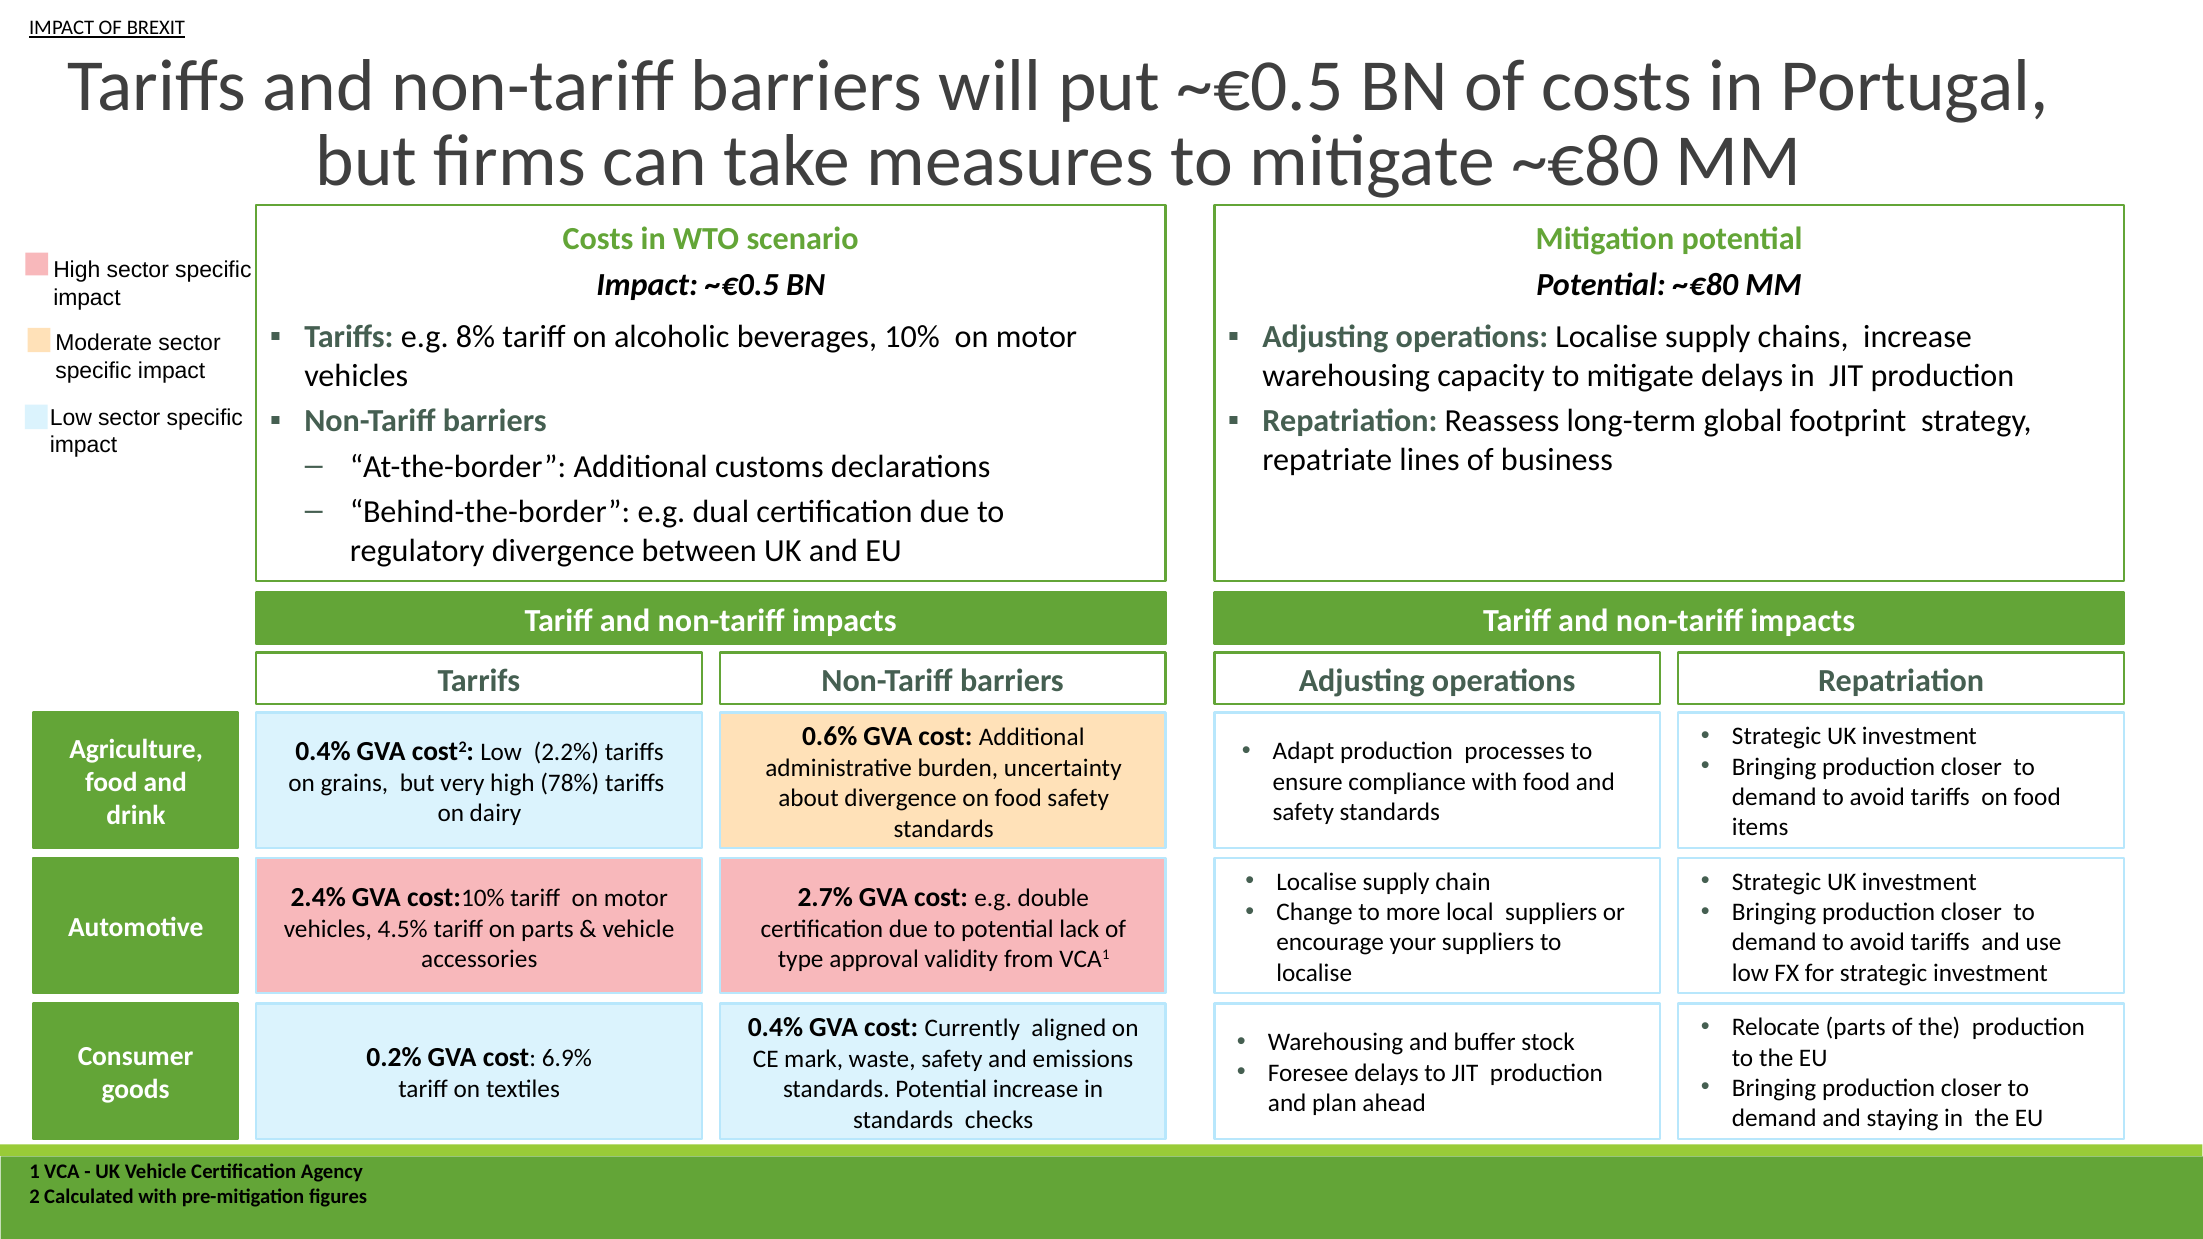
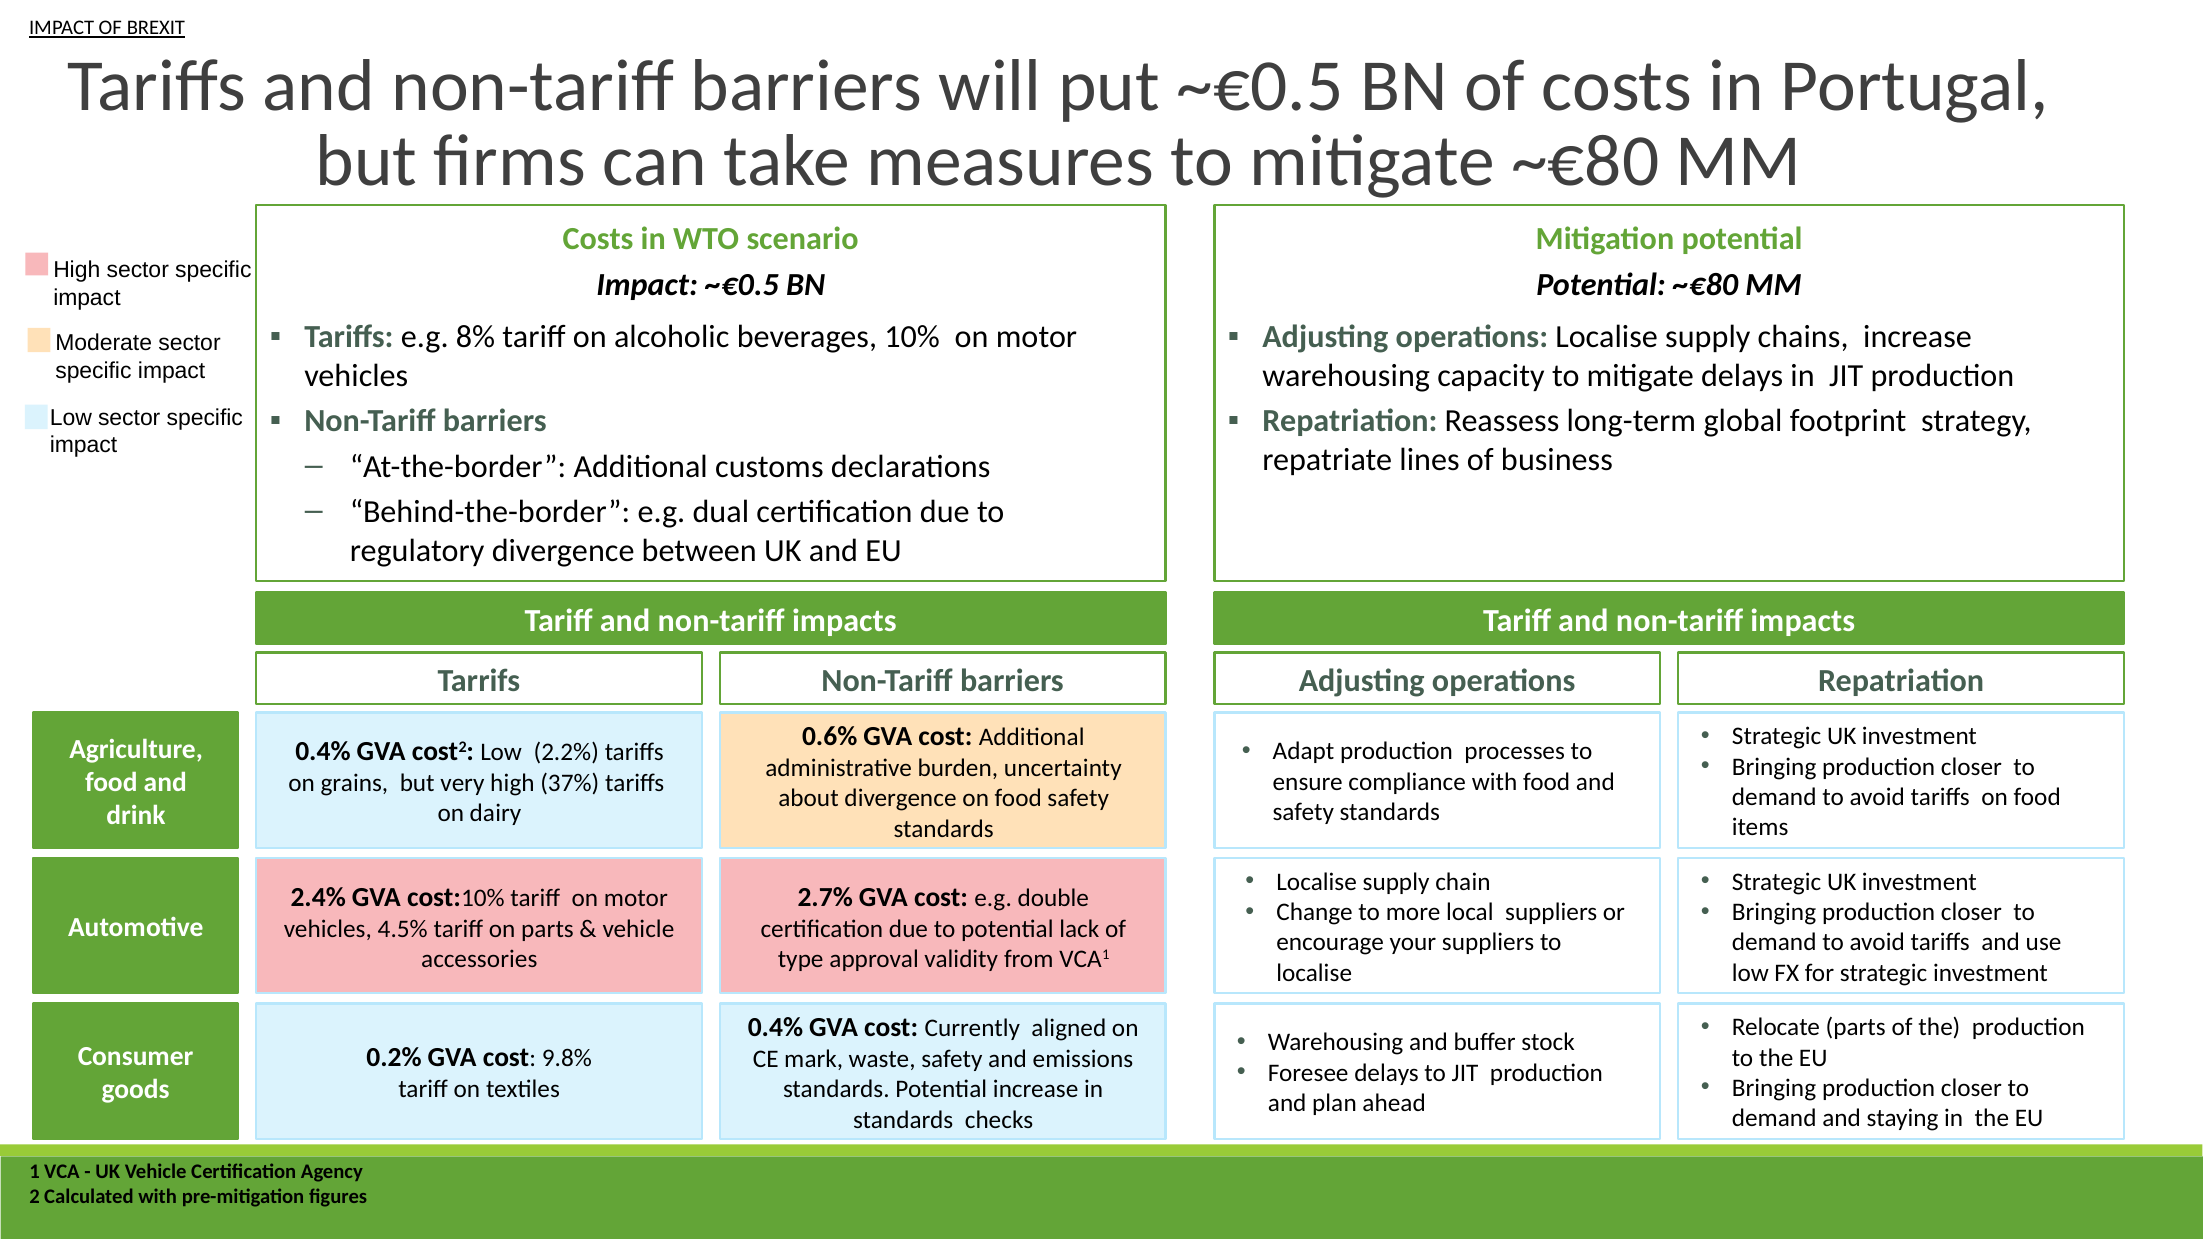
78%: 78% -> 37%
6.9%: 6.9% -> 9.8%
